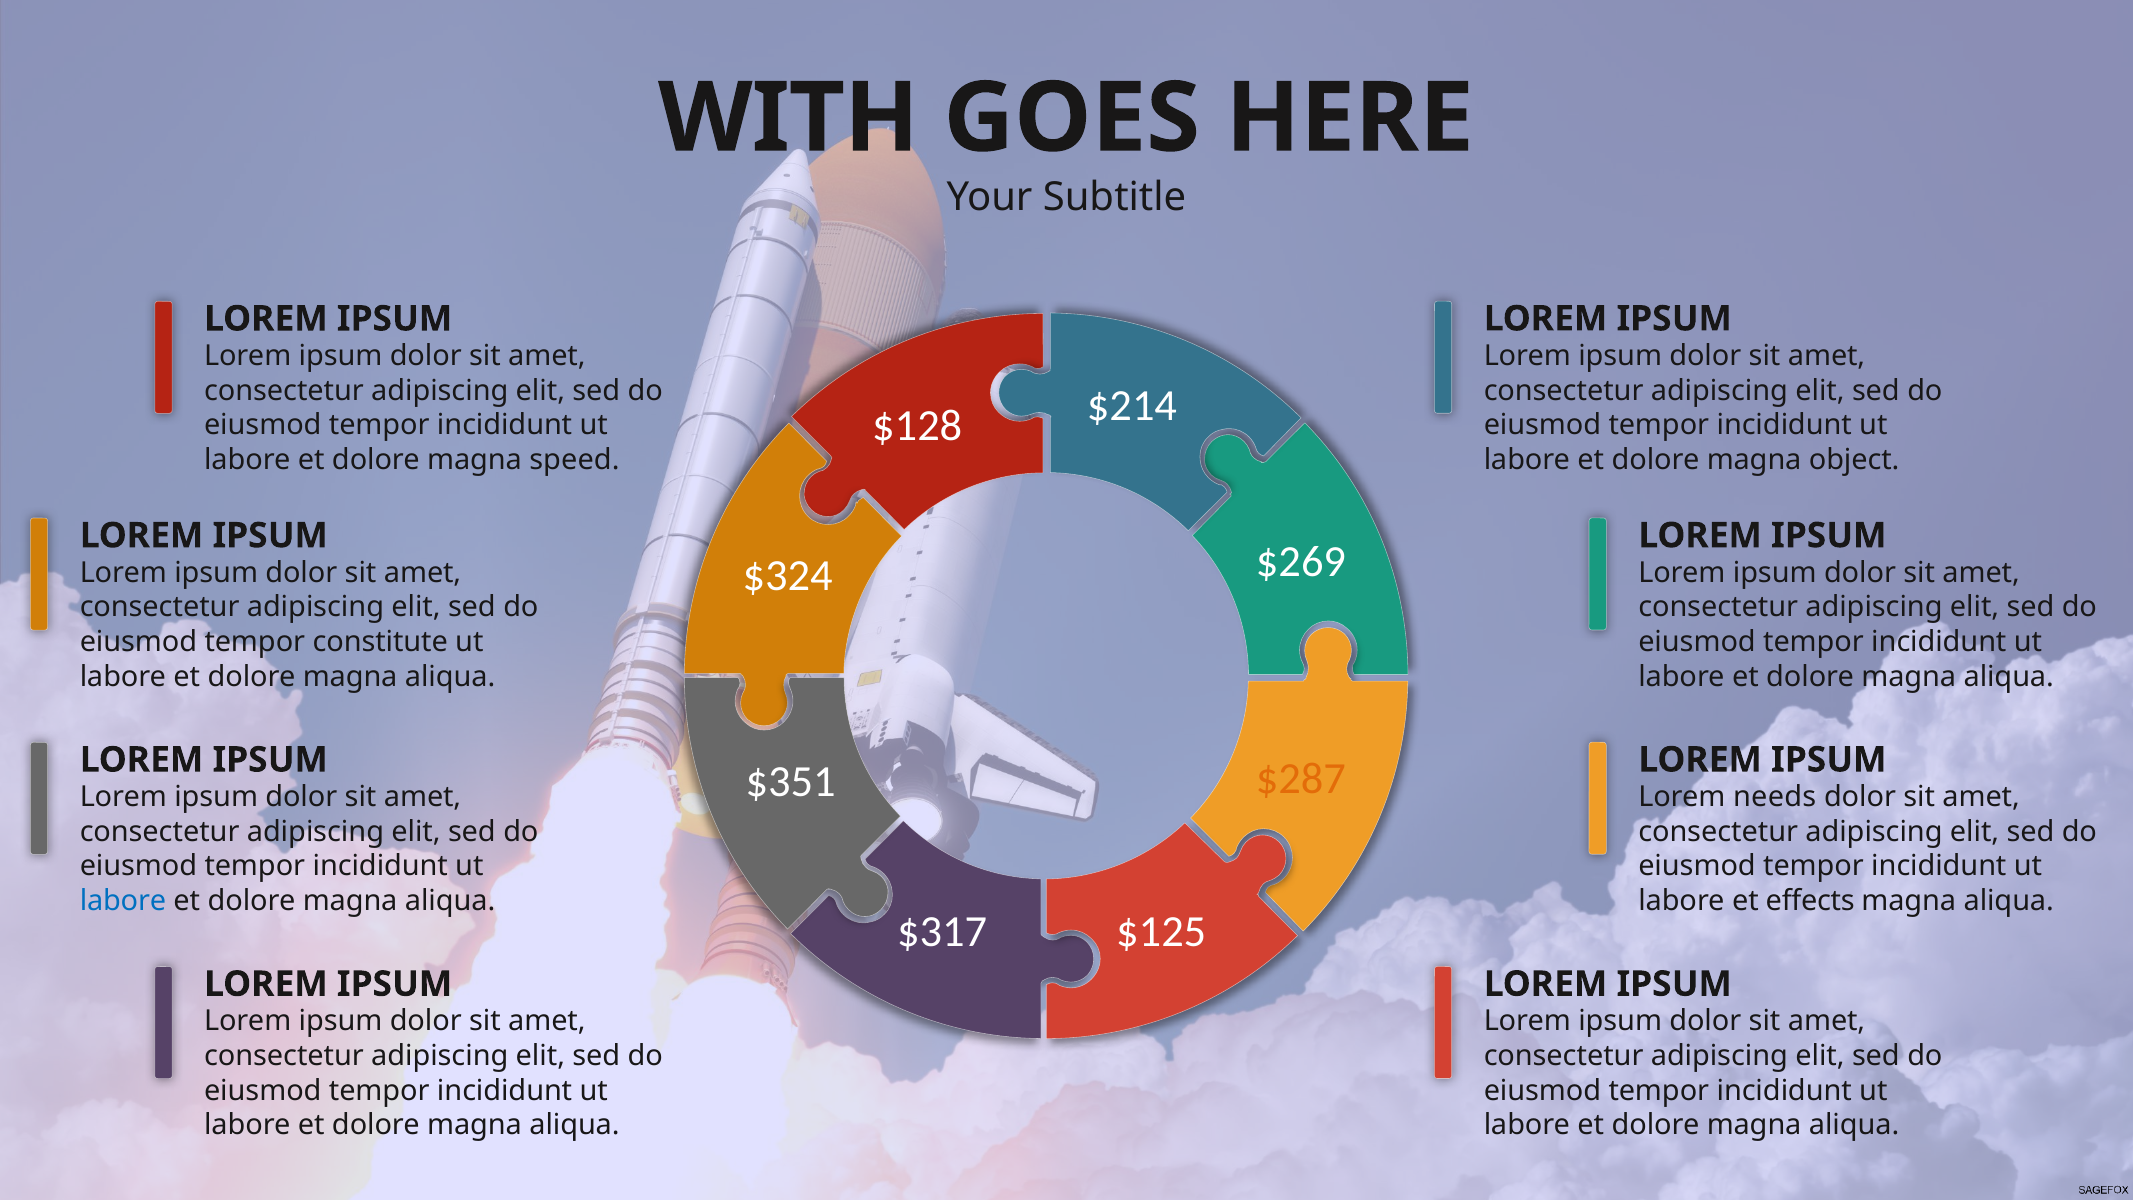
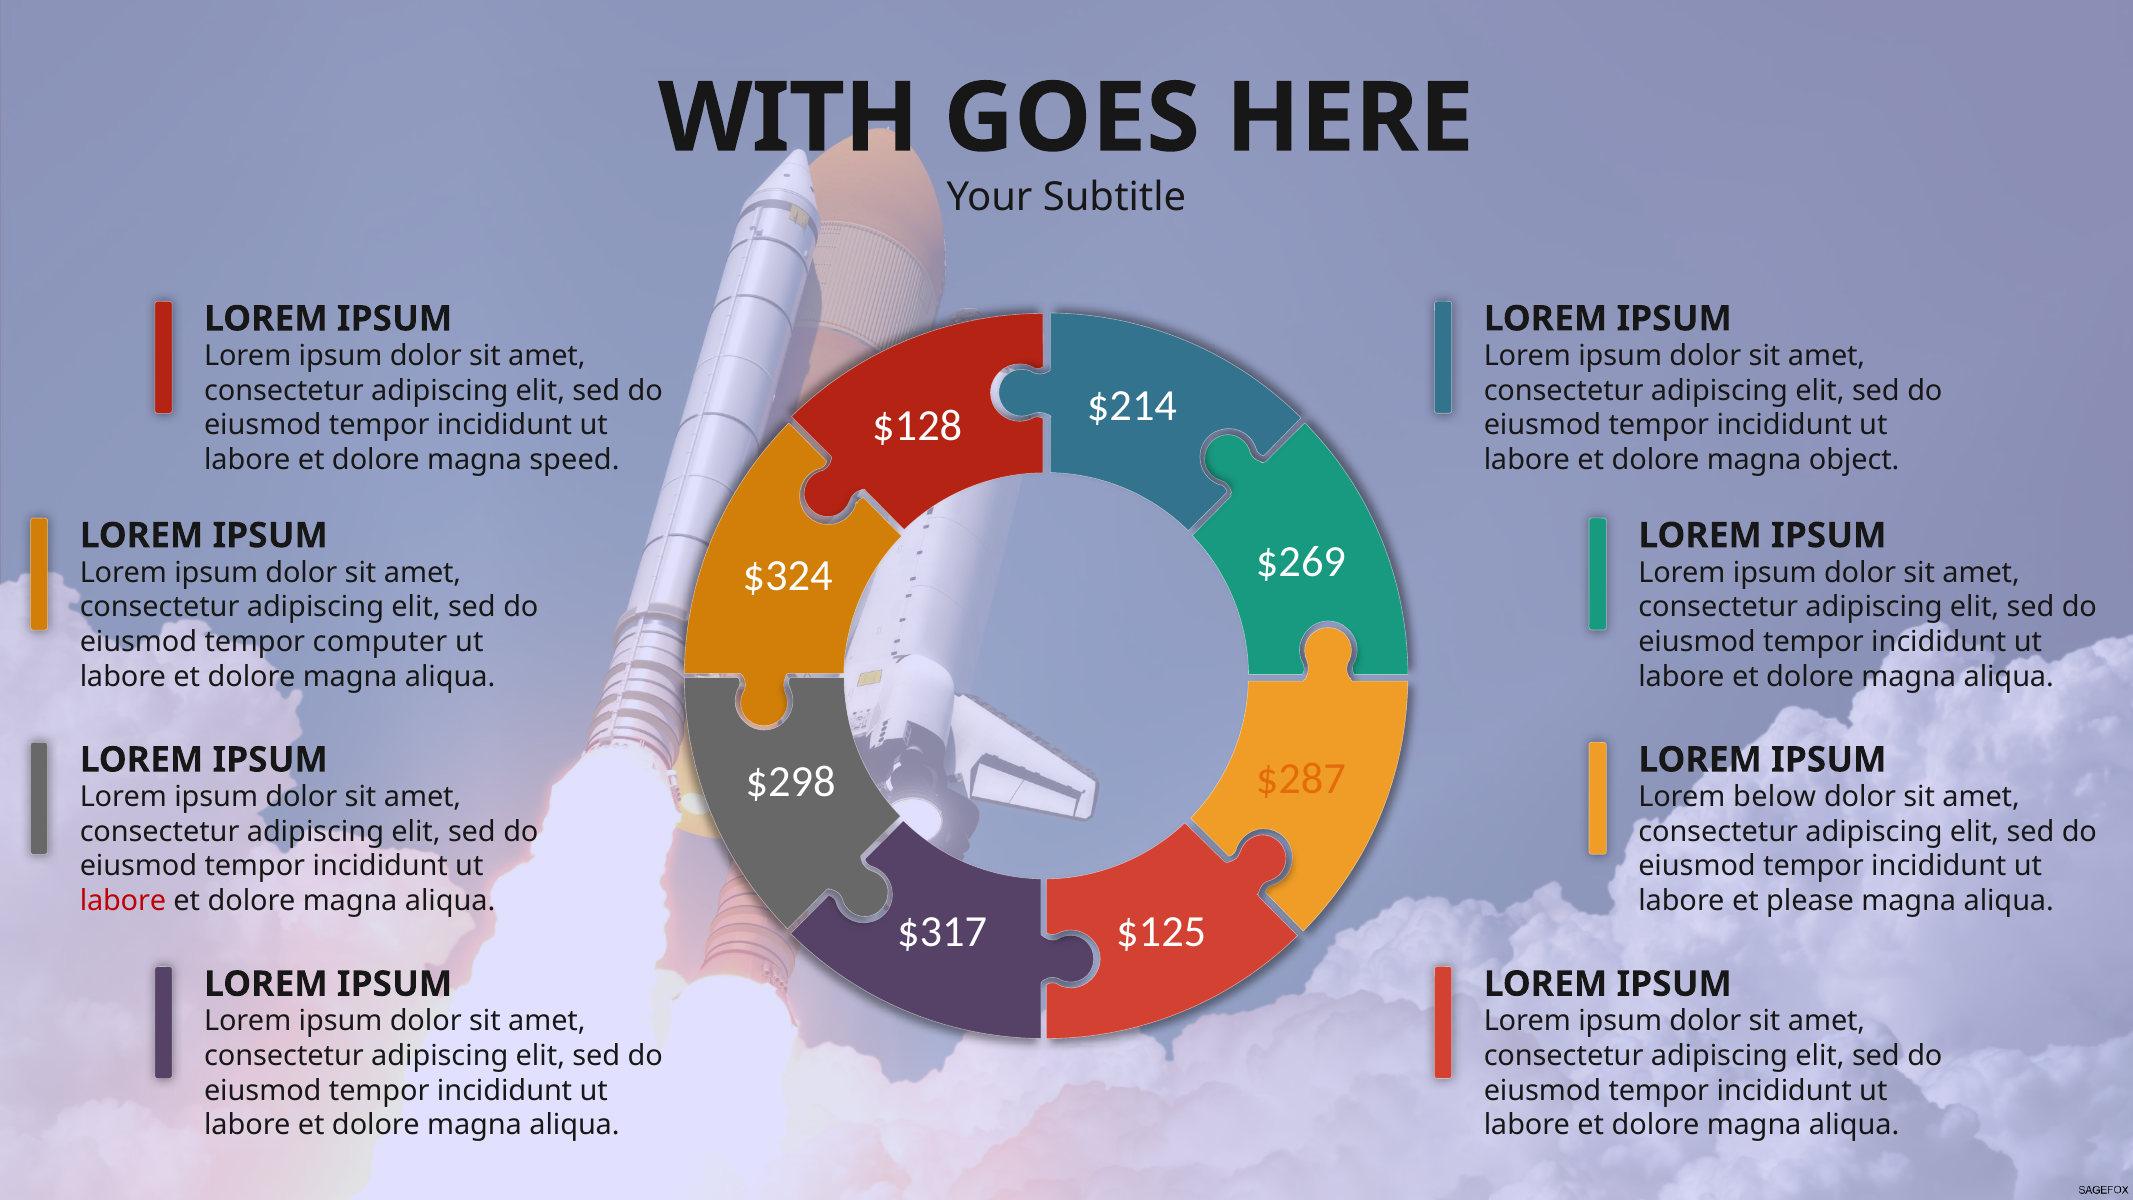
constitute: constitute -> computer
$351: $351 -> $298
needs: needs -> below
labore at (123, 901) colour: blue -> red
effects: effects -> please
